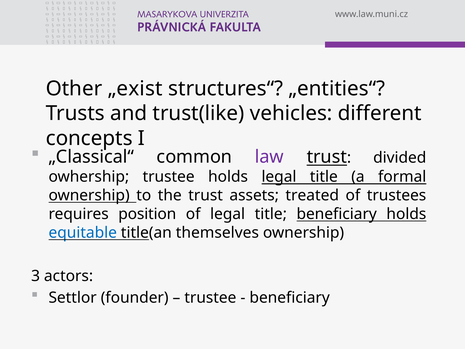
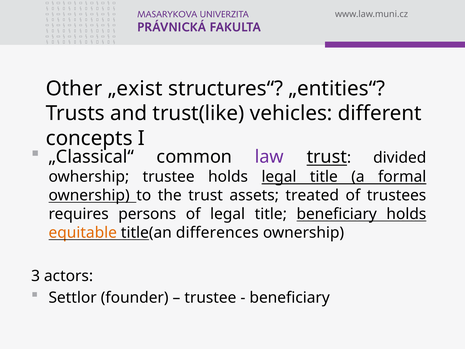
position: position -> persons
equitable colour: blue -> orange
themselves: themselves -> differences
